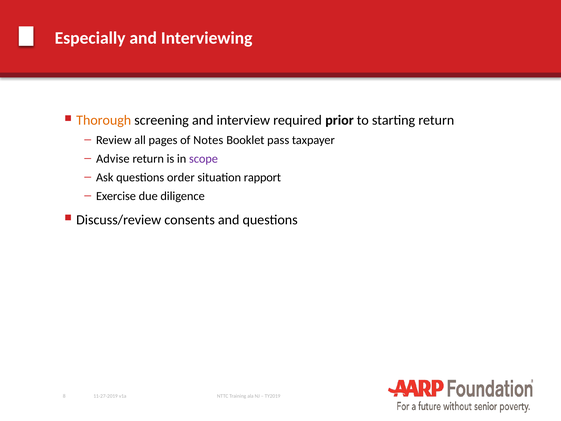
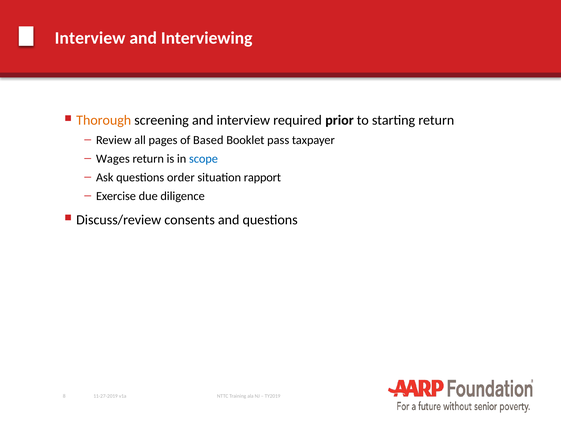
Especially at (90, 38): Especially -> Interview
Notes: Notes -> Based
Advise: Advise -> Wages
scope colour: purple -> blue
